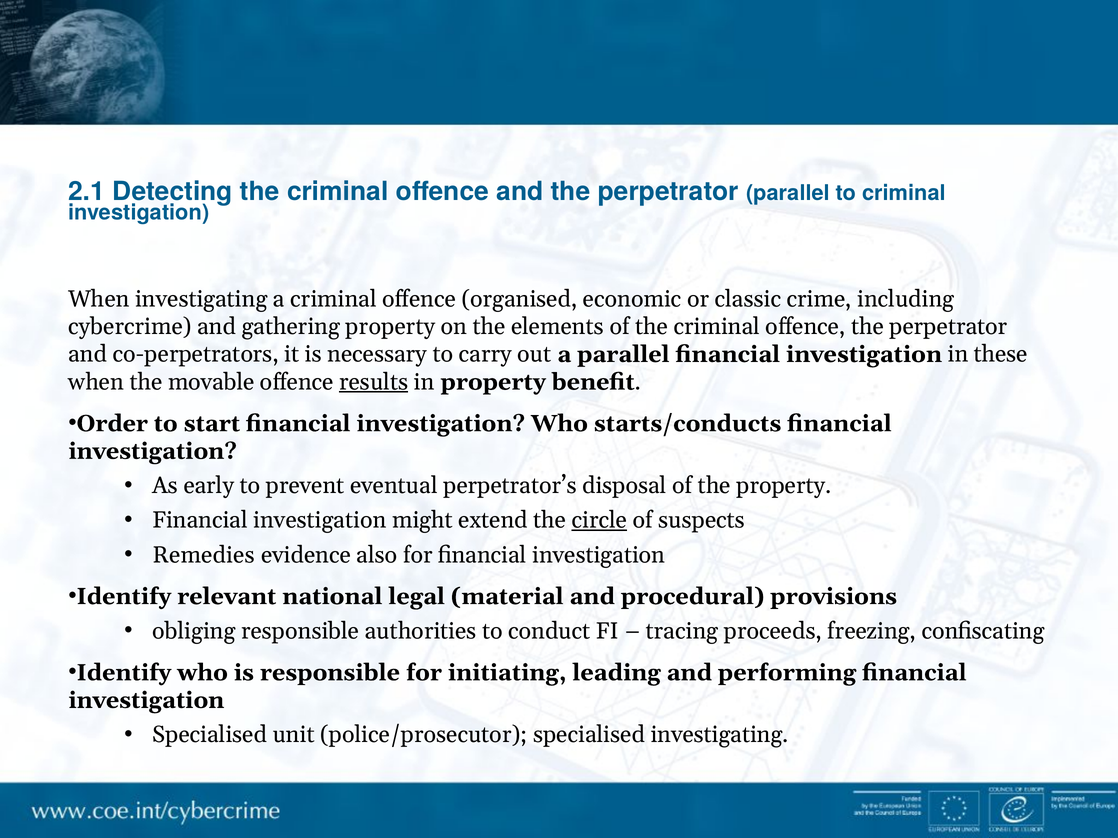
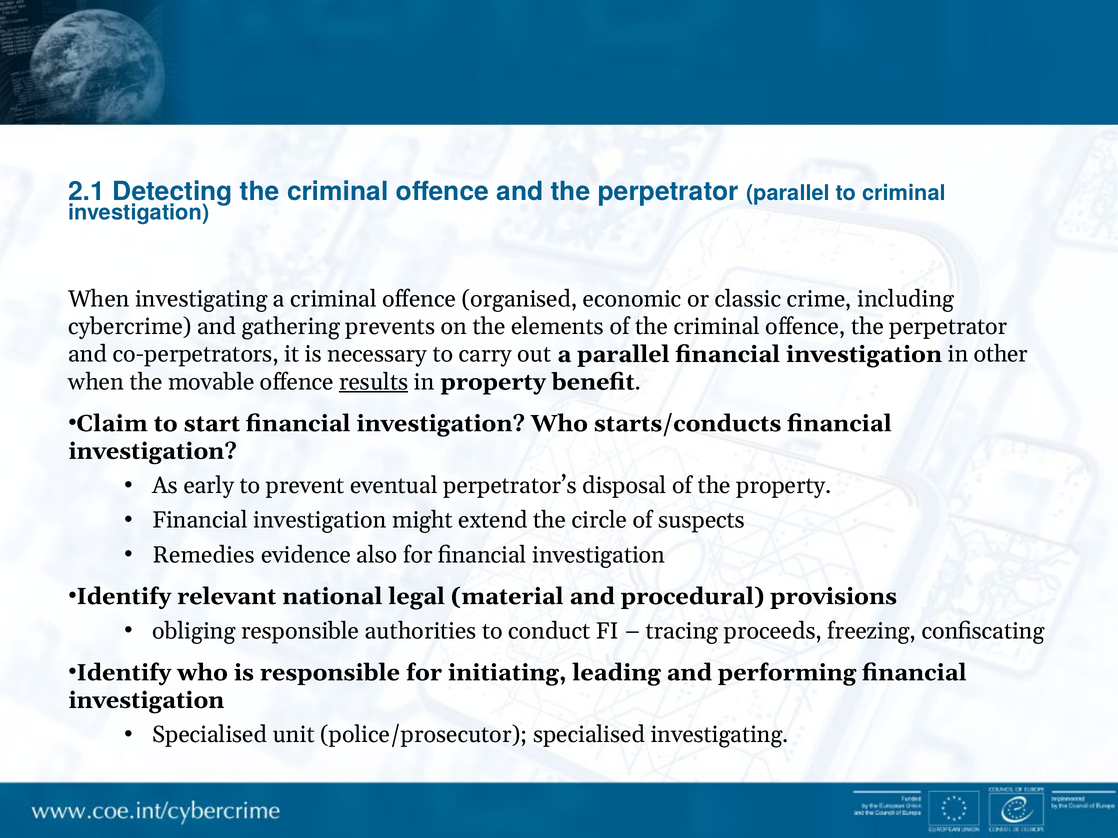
gathering property: property -> prevents
these: these -> other
Order: Order -> Claim
circle underline: present -> none
